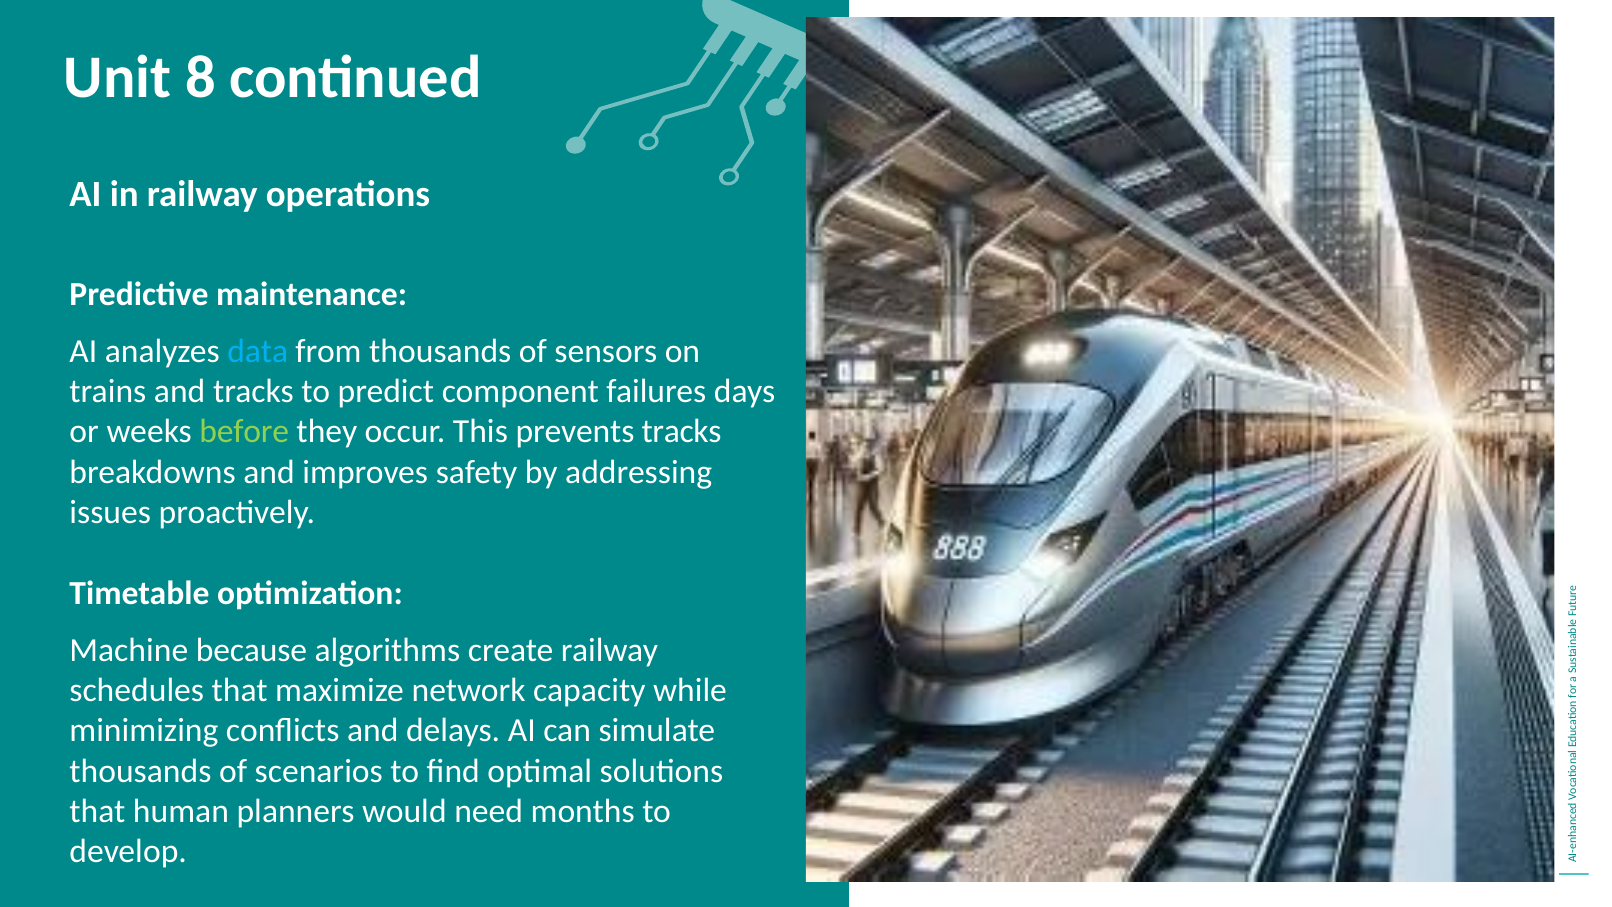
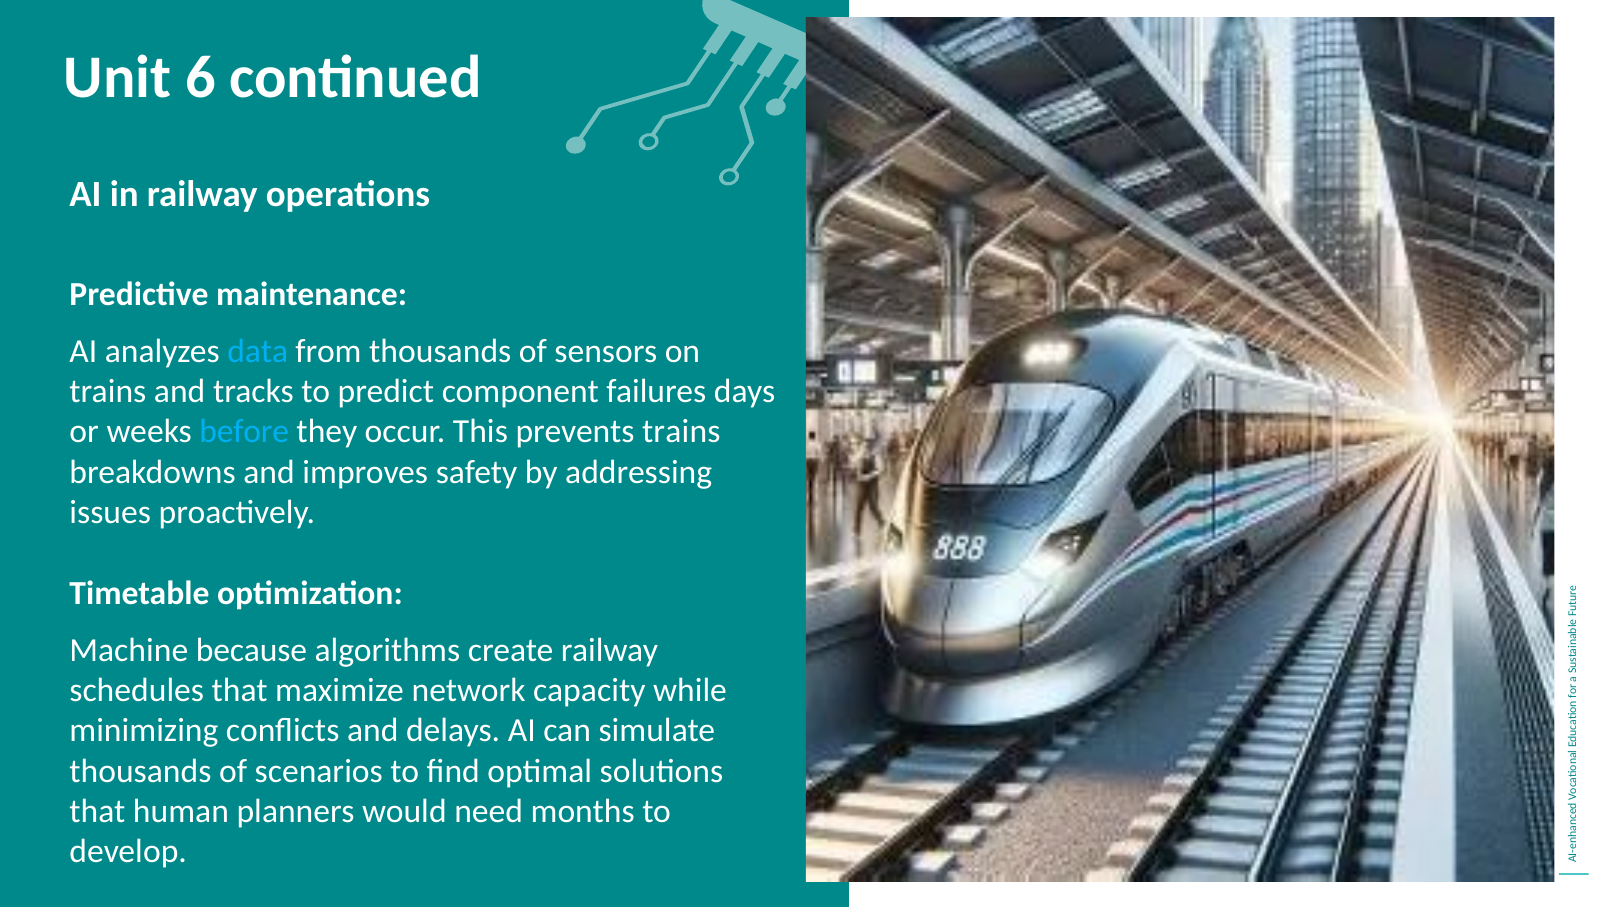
8: 8 -> 6
before colour: light green -> light blue
prevents tracks: tracks -> trains
